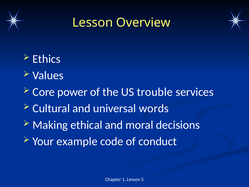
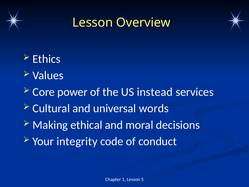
trouble: trouble -> instead
example: example -> integrity
